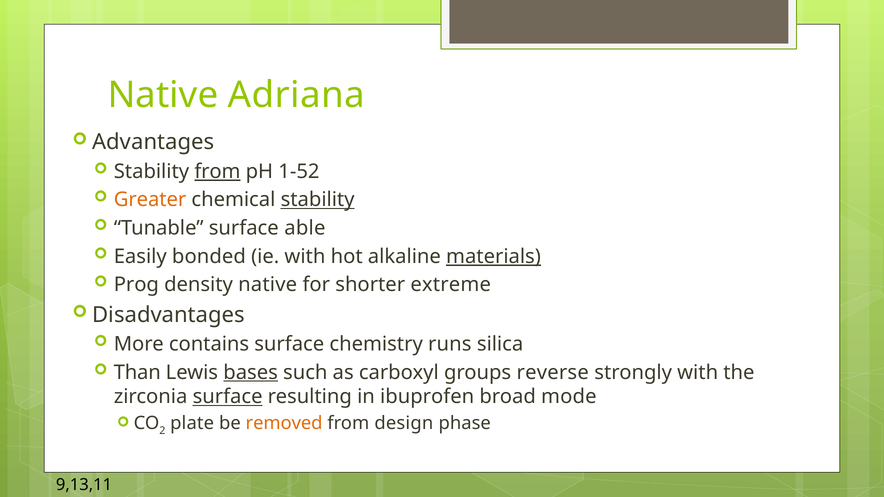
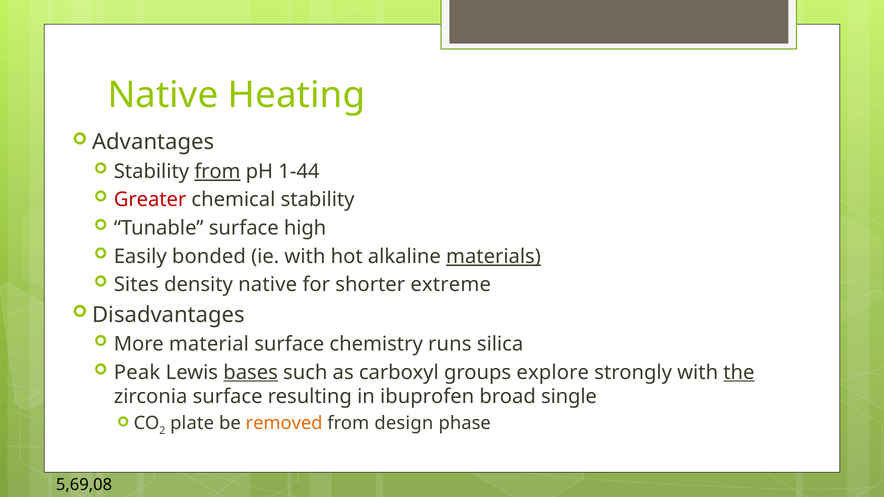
Adriana: Adriana -> Heating
1-52: 1-52 -> 1-44
Greater colour: orange -> red
stability at (318, 200) underline: present -> none
able: able -> high
Prog: Prog -> Sites
contains: contains -> material
Than: Than -> Peak
reverse: reverse -> explore
the underline: none -> present
surface at (228, 397) underline: present -> none
mode: mode -> single
9,13,11: 9,13,11 -> 5,69,08
